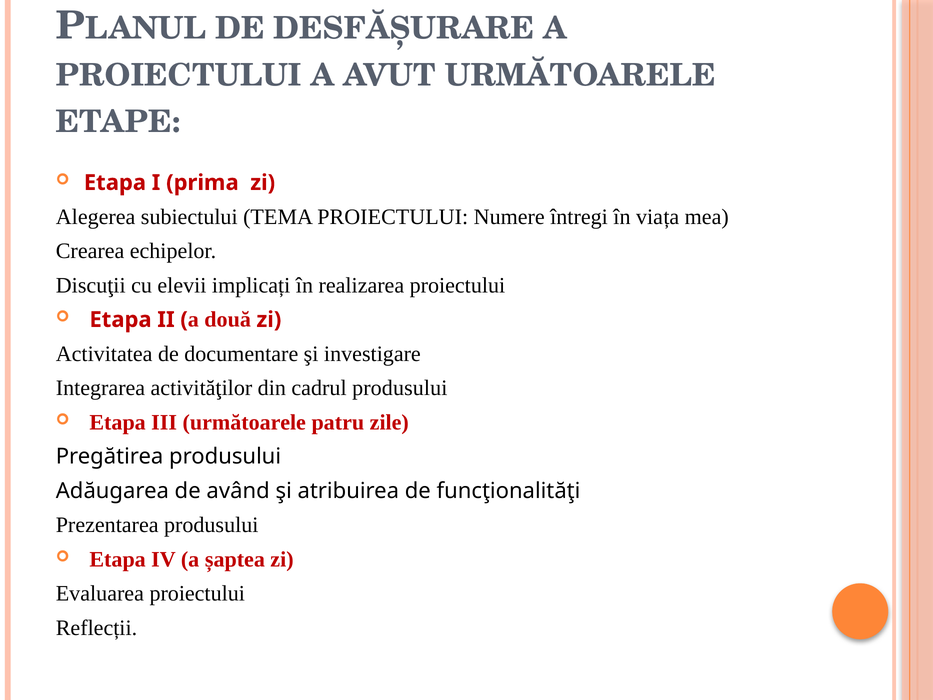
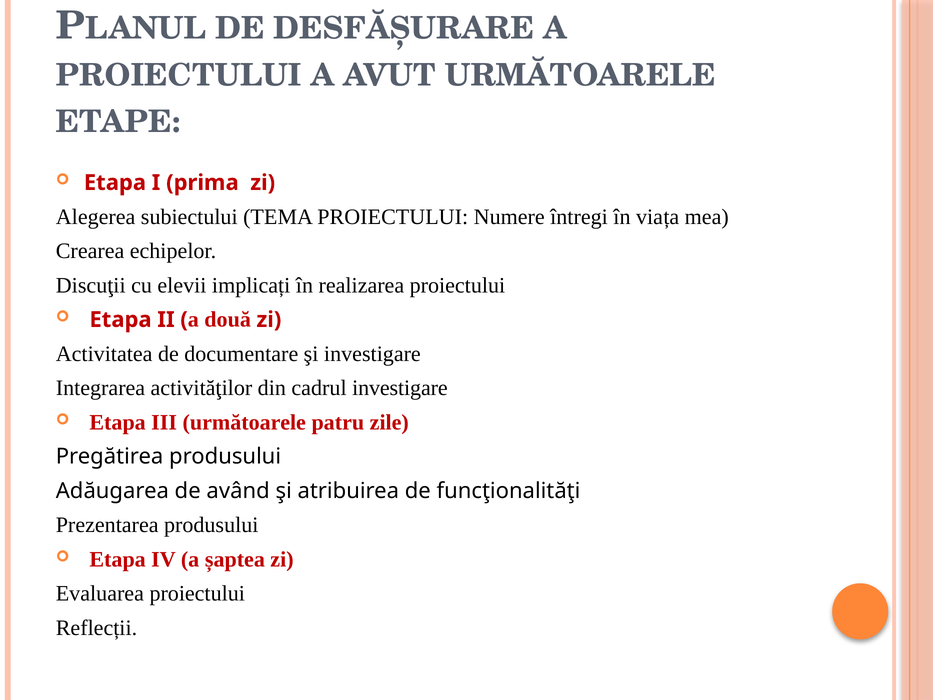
cadrul produsului: produsului -> investigare
